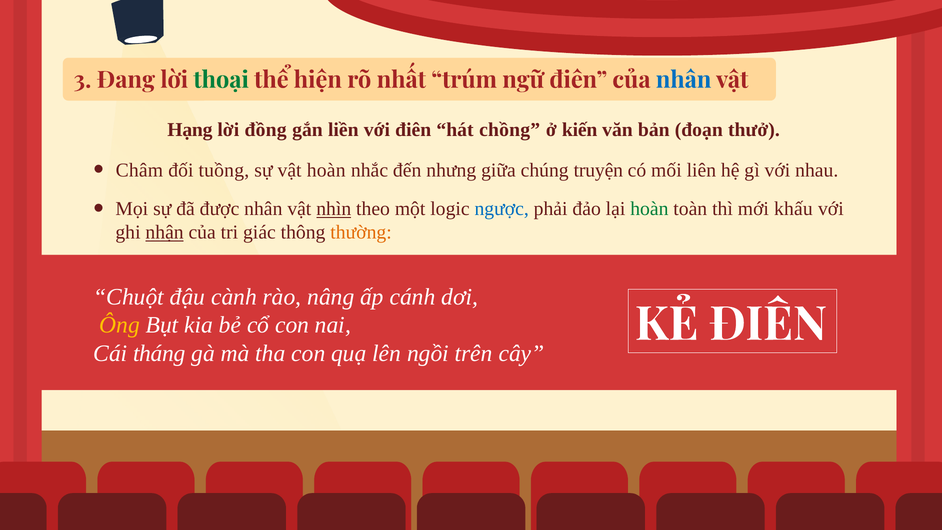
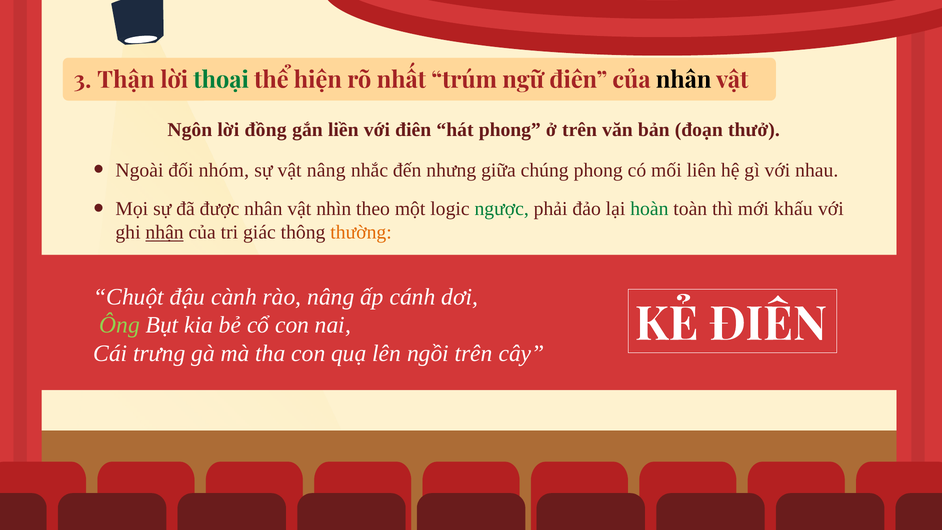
Đang: Đang -> Thận
nhân at (684, 80) colour: blue -> black
Hạng: Hạng -> Ngôn
hát chồng: chồng -> phong
ở kiến: kiến -> trên
Châm: Châm -> Ngoài
tuồng: tuồng -> nhóm
vật hoàn: hoàn -> nâng
chúng truyện: truyện -> phong
nhìn underline: present -> none
ngược colour: blue -> green
Ông colour: yellow -> light green
tháng: tháng -> trưng
